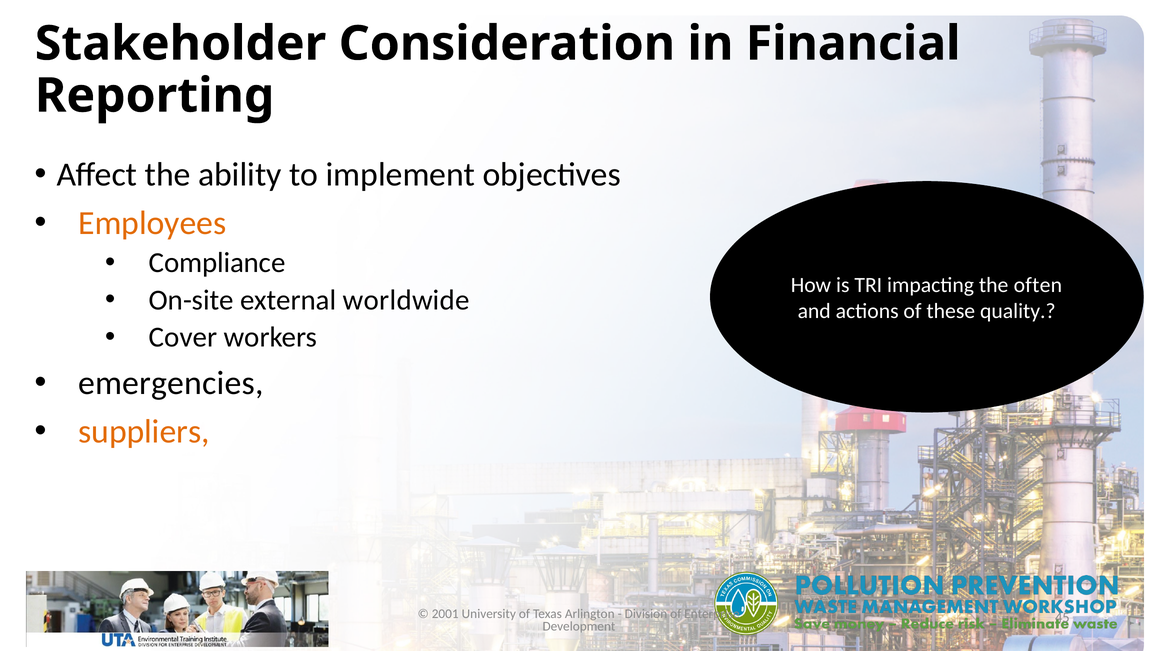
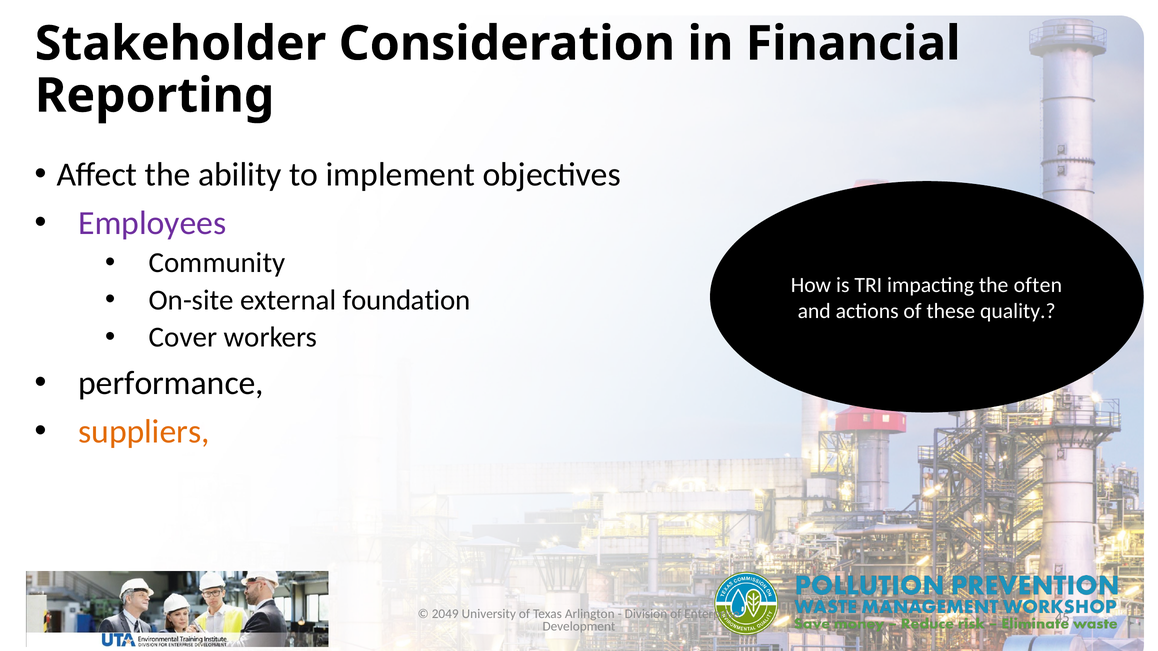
Employees colour: orange -> purple
Compliance: Compliance -> Community
worldwide: worldwide -> foundation
emergencies: emergencies -> performance
2001: 2001 -> 2049
